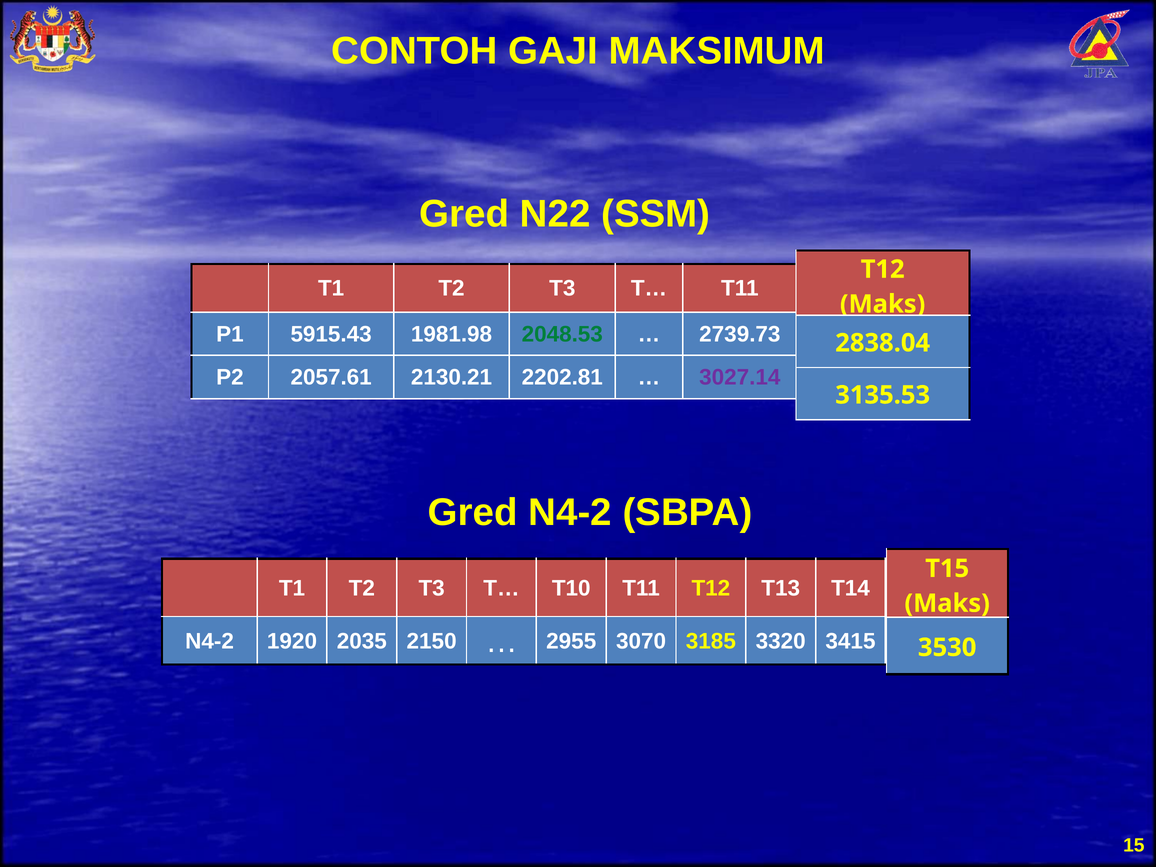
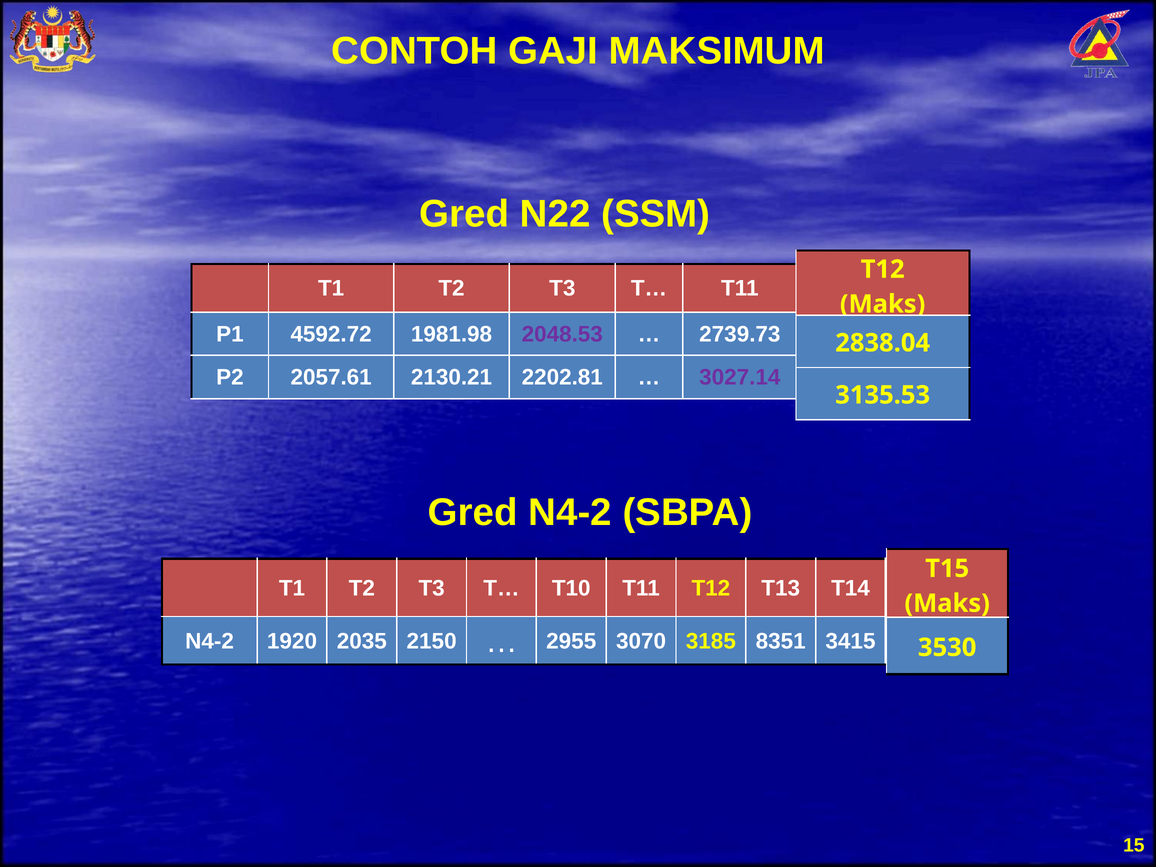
5915.43: 5915.43 -> 4592.72
2048.53 colour: green -> purple
3320: 3320 -> 8351
